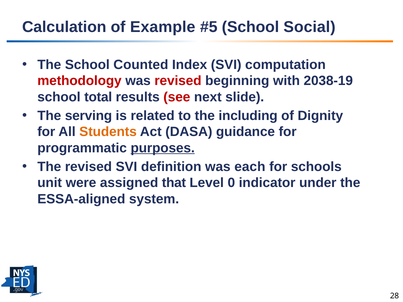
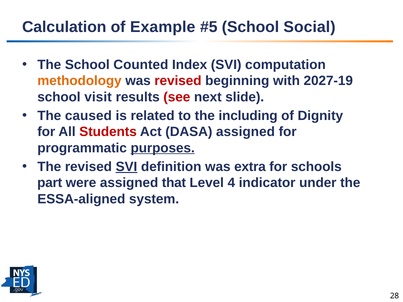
methodology colour: red -> orange
2038-19: 2038-19 -> 2027-19
total: total -> visit
serving: serving -> caused
Students colour: orange -> red
DASA guidance: guidance -> assigned
SVI at (126, 167) underline: none -> present
each: each -> extra
unit: unit -> part
0: 0 -> 4
